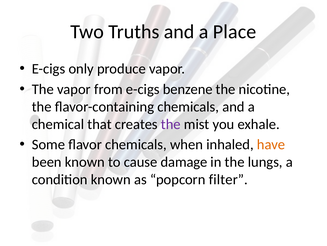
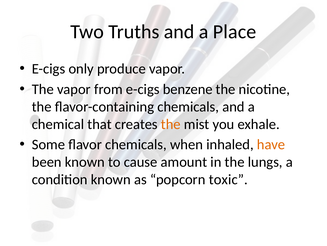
the at (171, 124) colour: purple -> orange
damage: damage -> amount
filter: filter -> toxic
